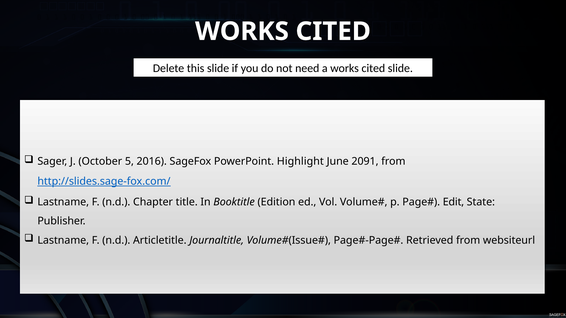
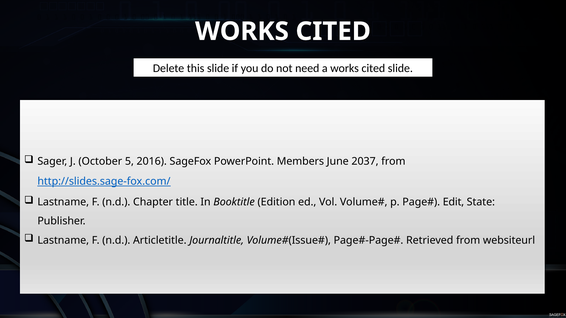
Highlight: Highlight -> Members
2091: 2091 -> 2037
